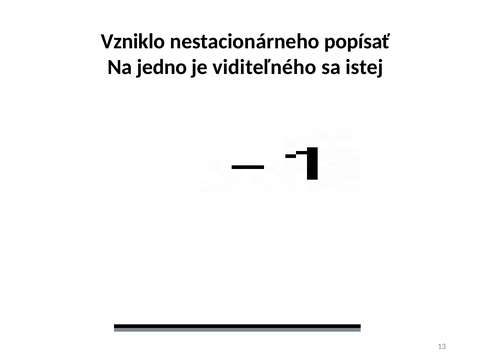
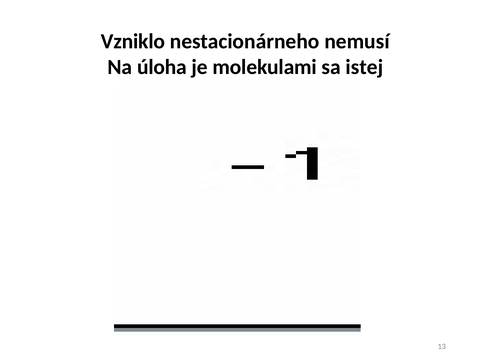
popísať: popísať -> nemusí
jedno: jedno -> úloha
viditeľného: viditeľného -> molekulami
